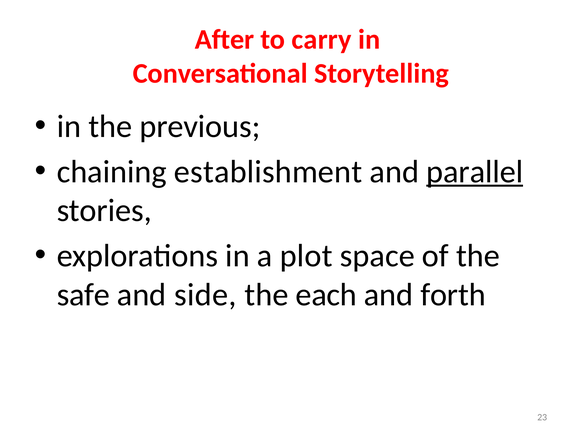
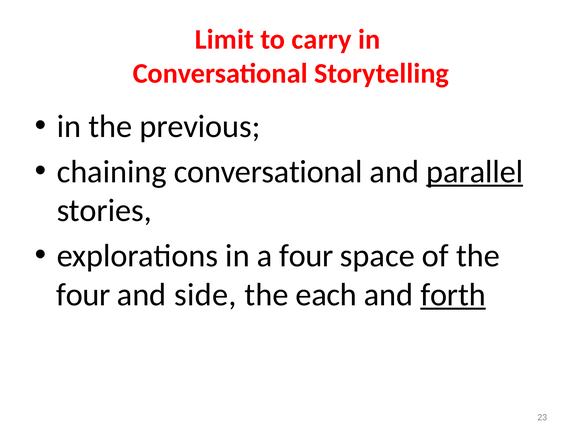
After: After -> Limit
chaining establishment: establishment -> conversational
a plot: plot -> four
safe at (83, 294): safe -> four
forth underline: none -> present
